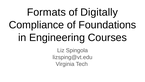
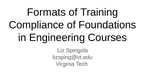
Digitally: Digitally -> Training
